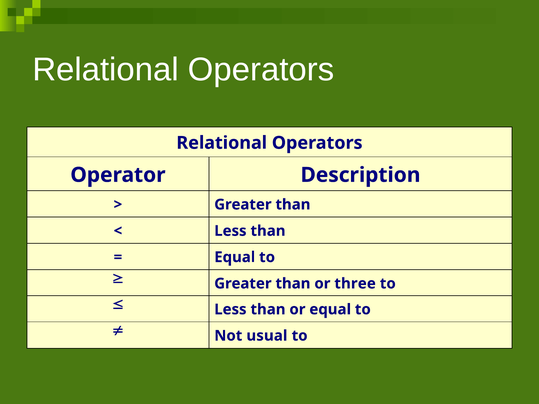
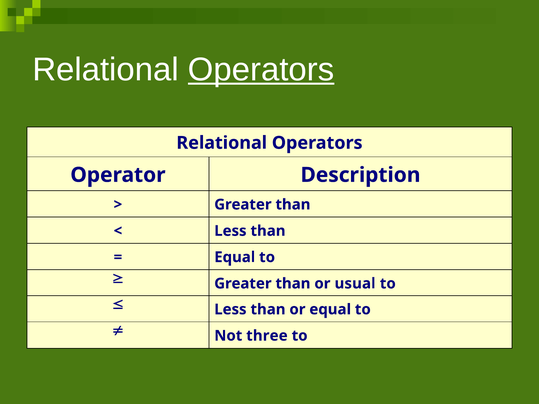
Operators at (261, 70) underline: none -> present
three: three -> usual
usual: usual -> three
